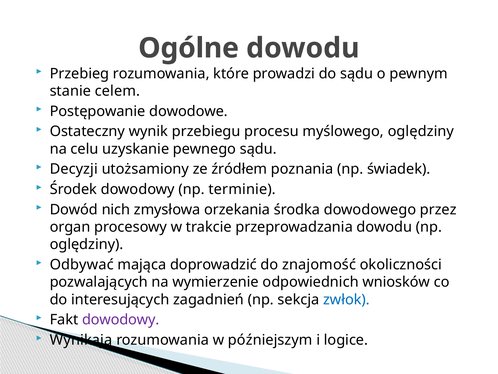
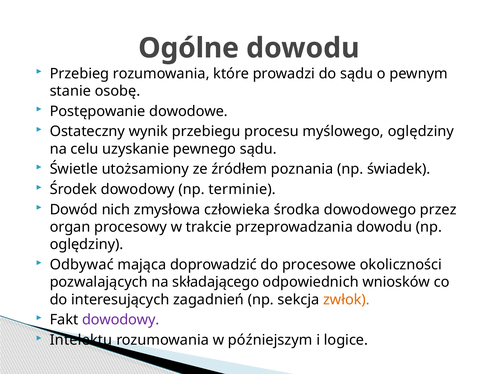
celem: celem -> osobę
Decyzji: Decyzji -> Świetle
orzekania: orzekania -> człowieka
znajomość: znajomość -> procesowe
wymierzenie: wymierzenie -> składającego
zwłok colour: blue -> orange
Wynikają: Wynikają -> Intelektu
